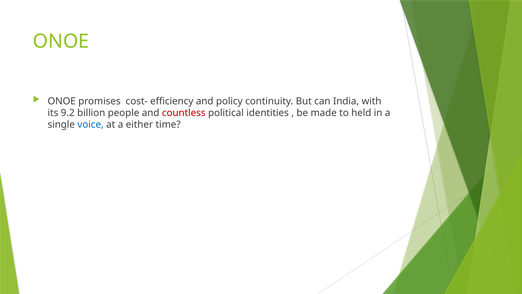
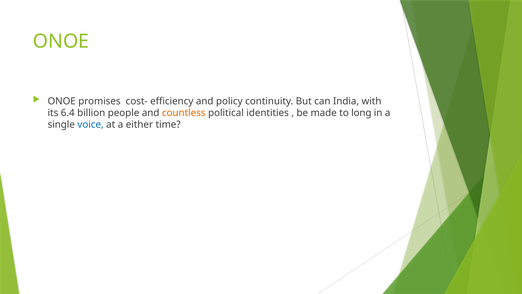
9.2: 9.2 -> 6.4
countless colour: red -> orange
held: held -> long
